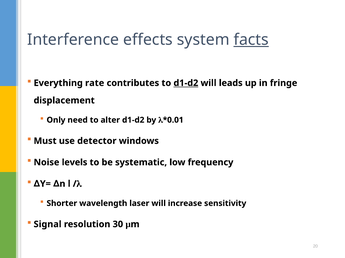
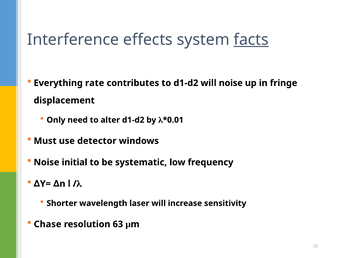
d1-d2 at (186, 83) underline: present -> none
will leads: leads -> noise
levels: levels -> initial
Signal: Signal -> Chase
30: 30 -> 63
